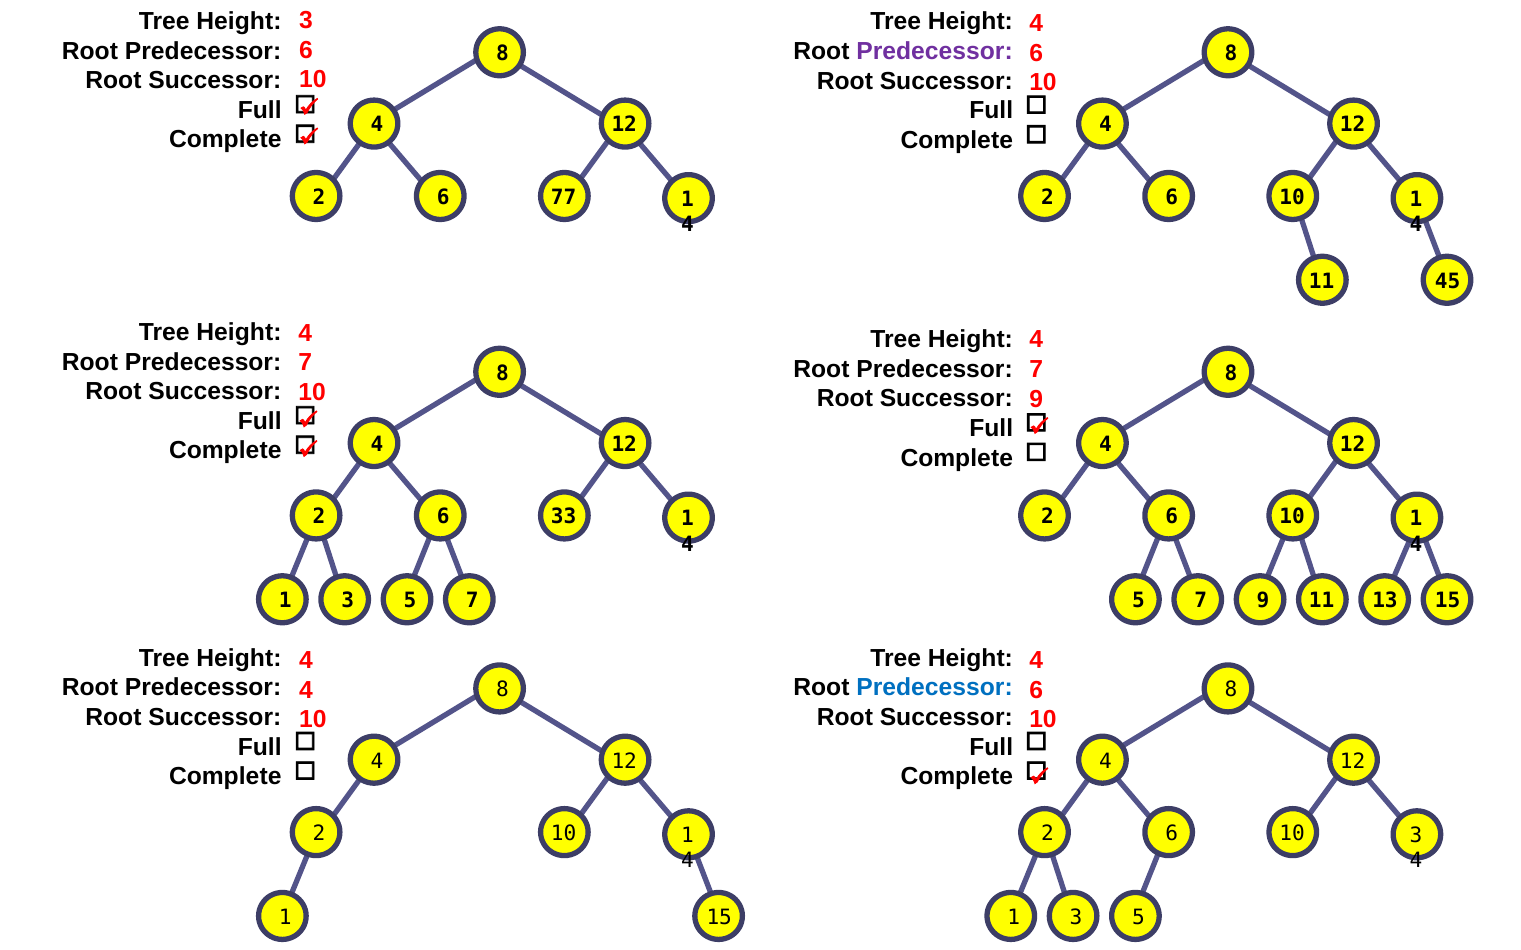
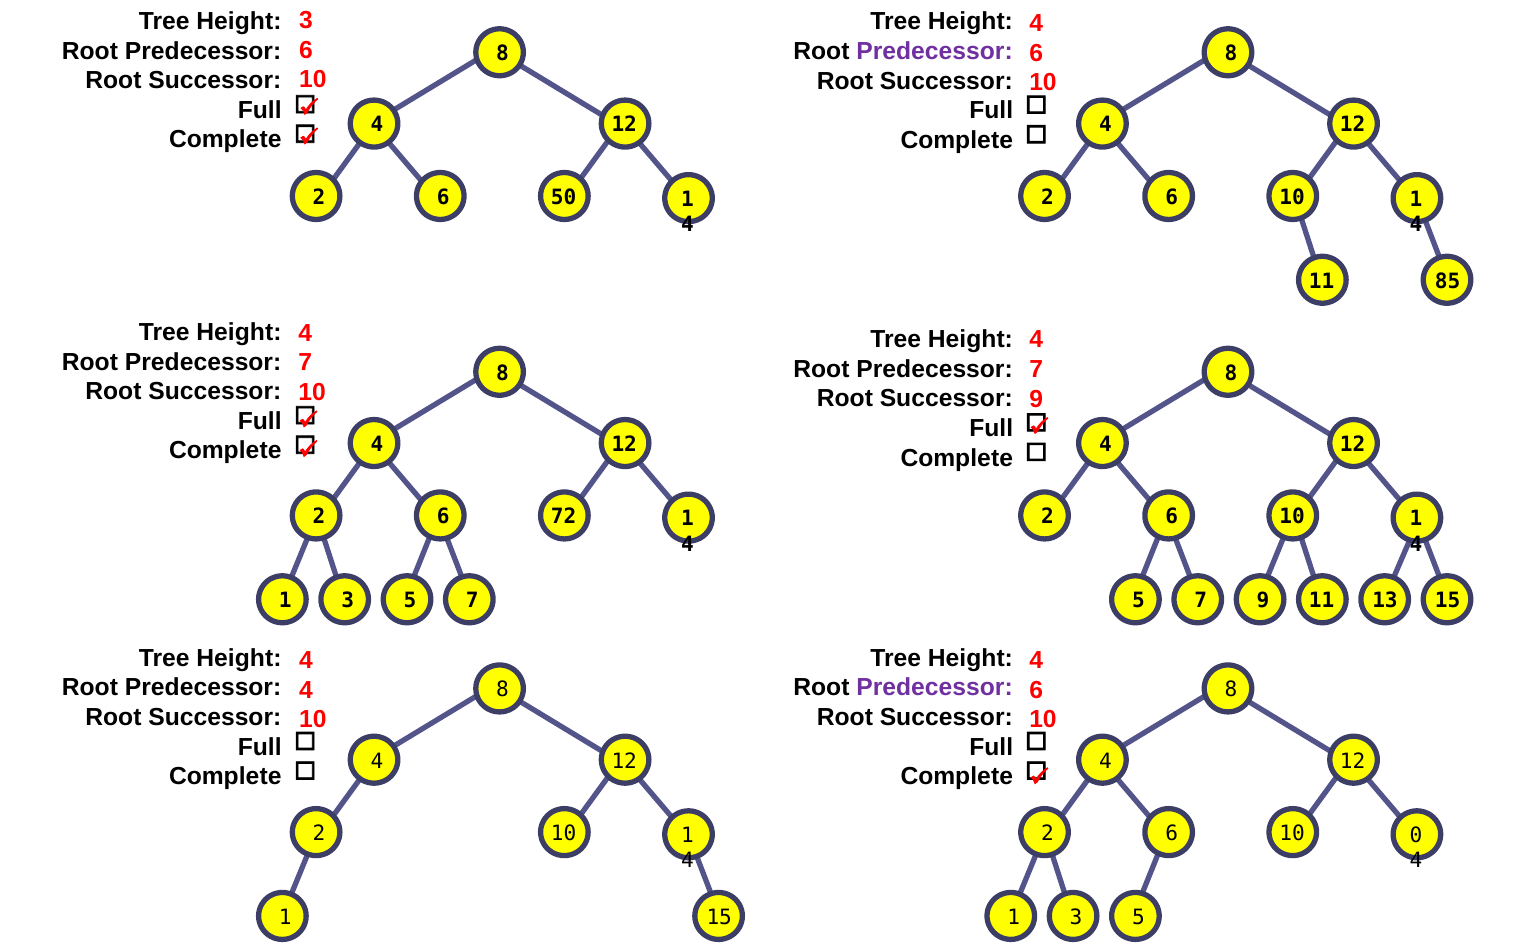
77: 77 -> 50
45: 45 -> 85
33: 33 -> 72
Predecessor at (935, 688) colour: blue -> purple
10 3: 3 -> 0
